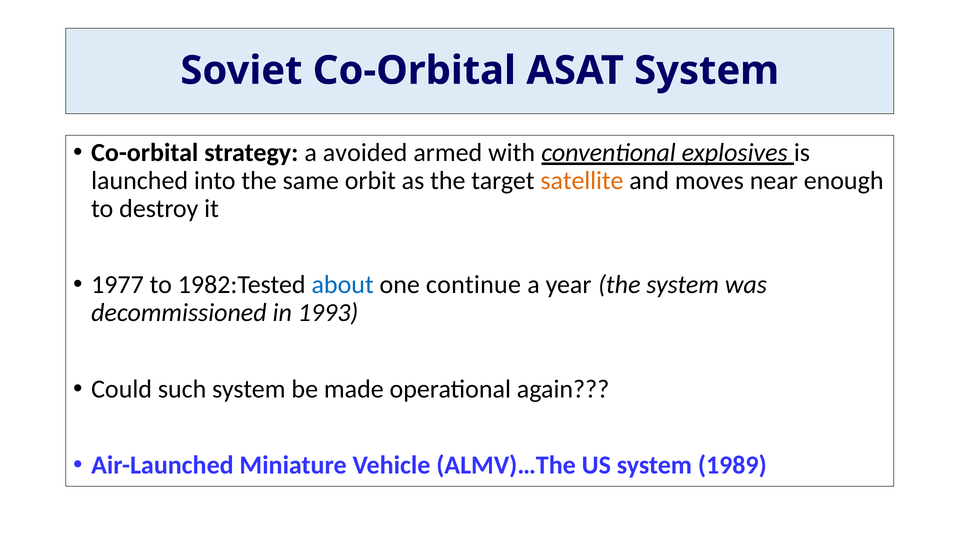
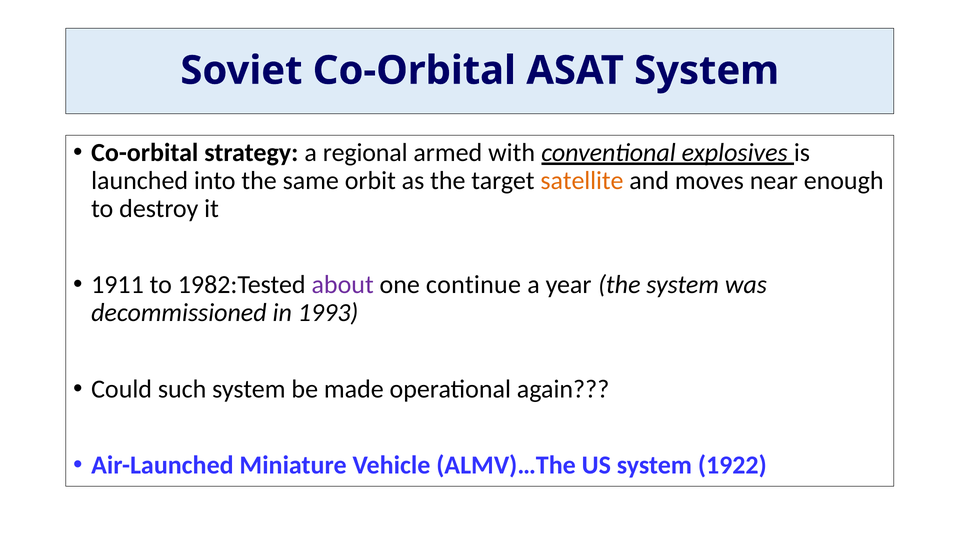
avoided: avoided -> regional
1977: 1977 -> 1911
about colour: blue -> purple
1989: 1989 -> 1922
